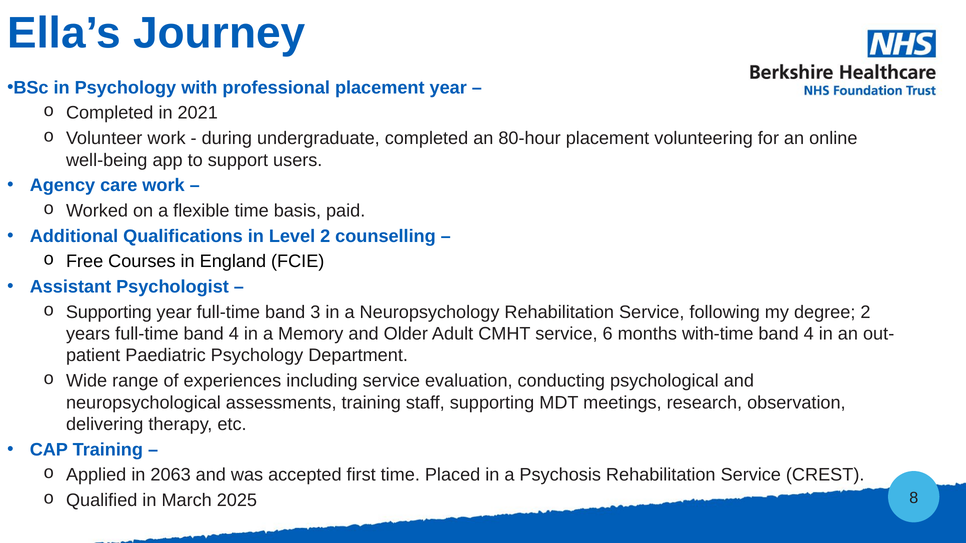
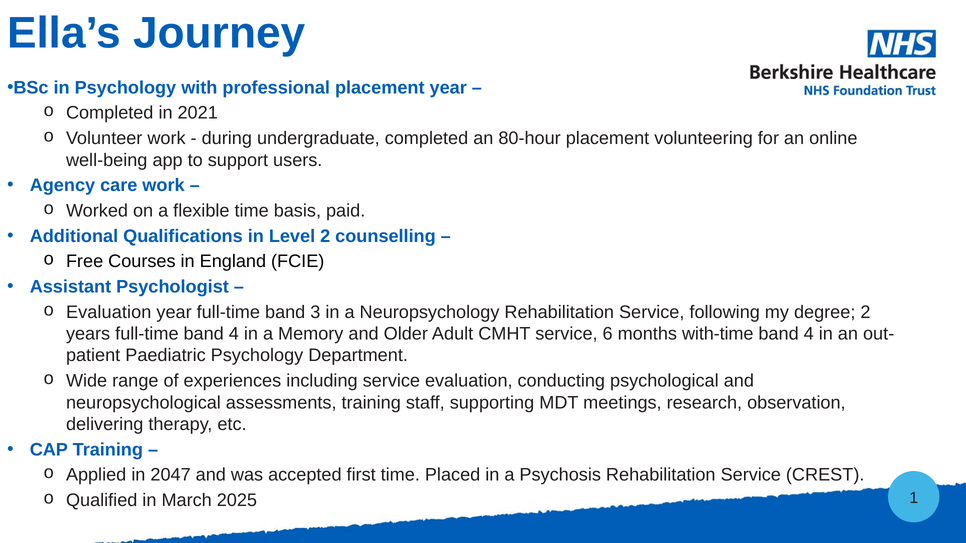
Supporting at (109, 312): Supporting -> Evaluation
2063: 2063 -> 2047
8: 8 -> 1
